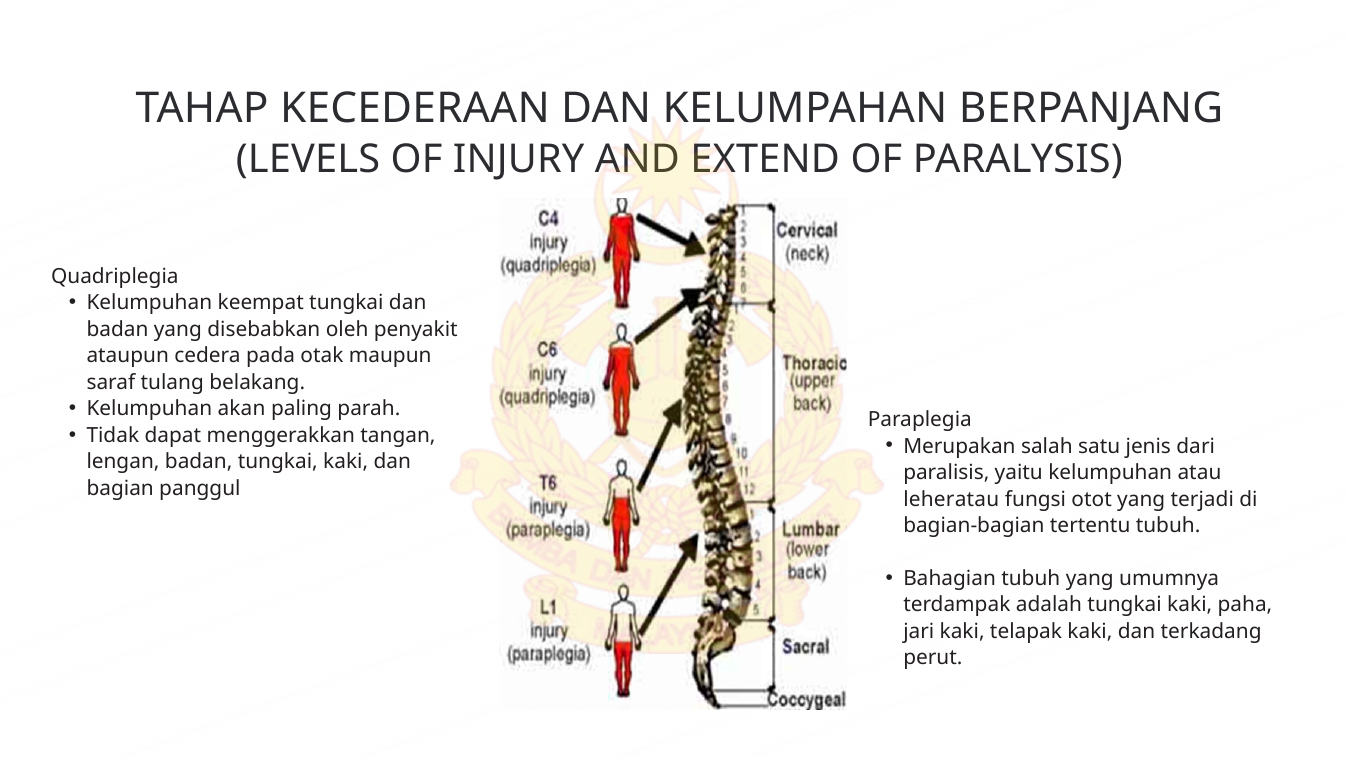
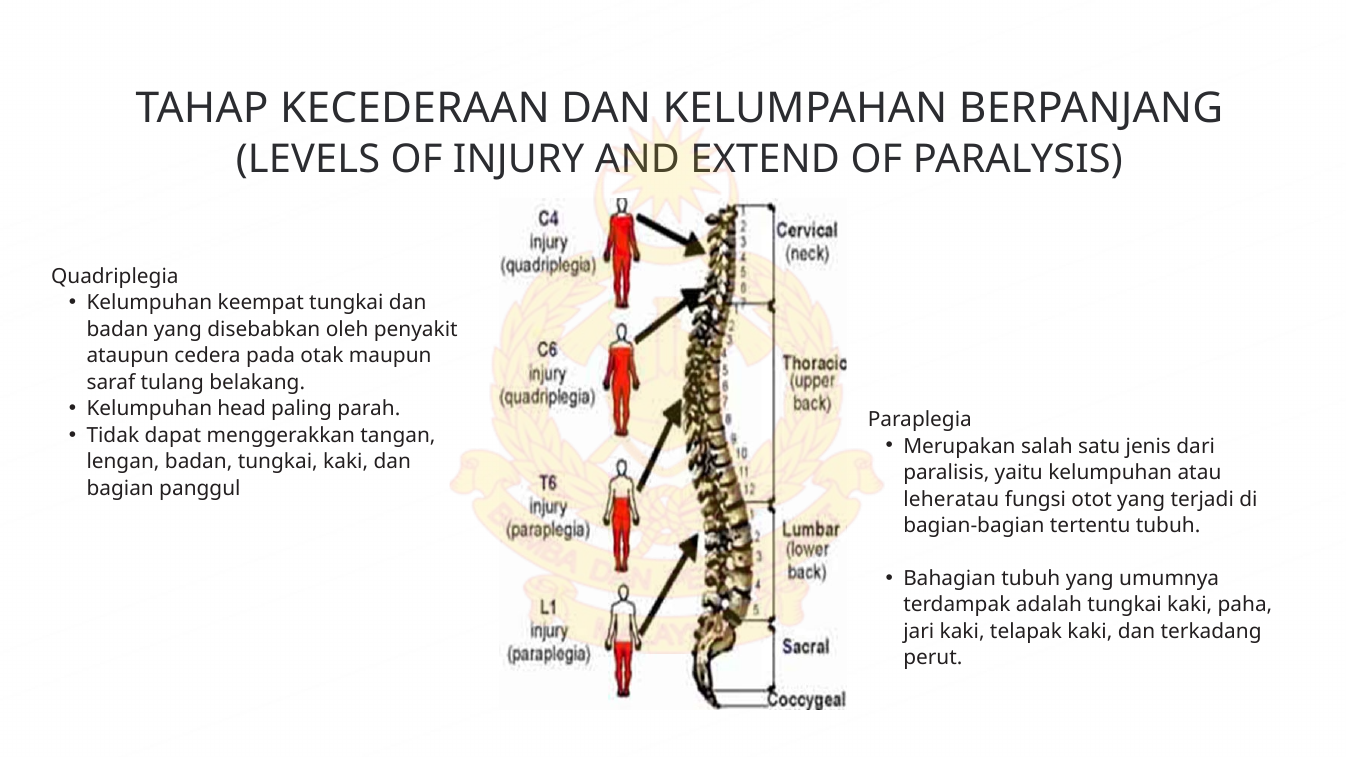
akan: akan -> head
